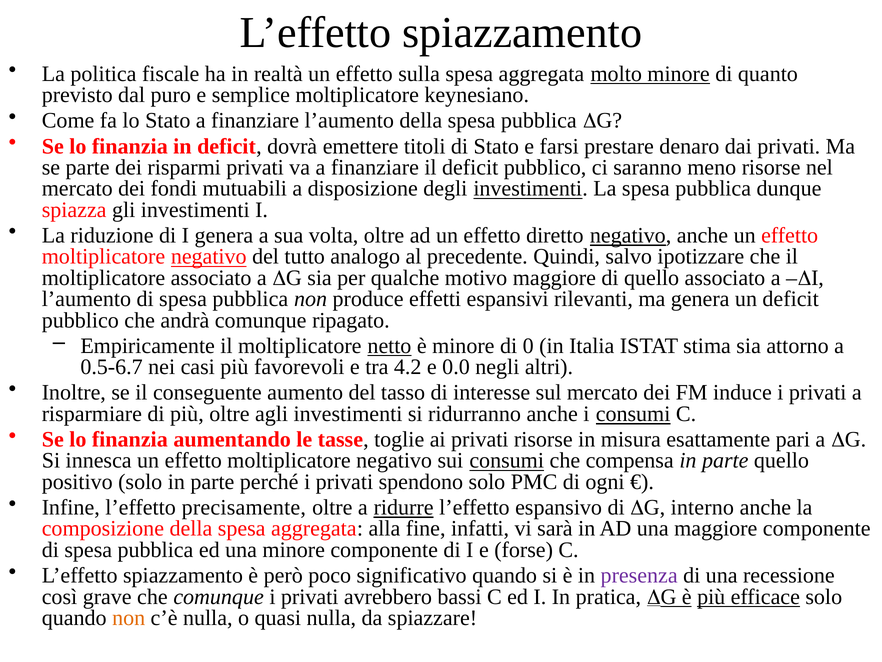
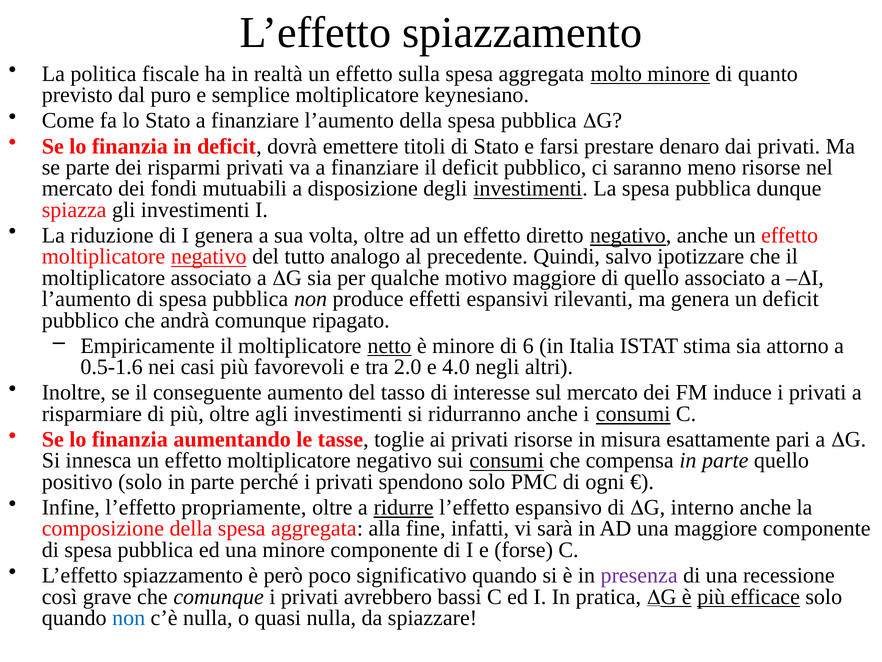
0: 0 -> 6
0.5-6.7: 0.5-6.7 -> 0.5-1.6
4.2: 4.2 -> 2.0
0.0: 0.0 -> 4.0
precisamente: precisamente -> propriamente
non at (129, 617) colour: orange -> blue
